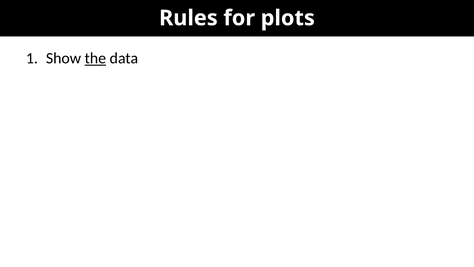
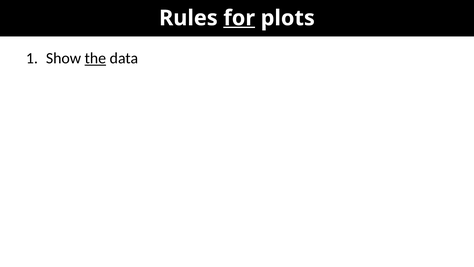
for underline: none -> present
